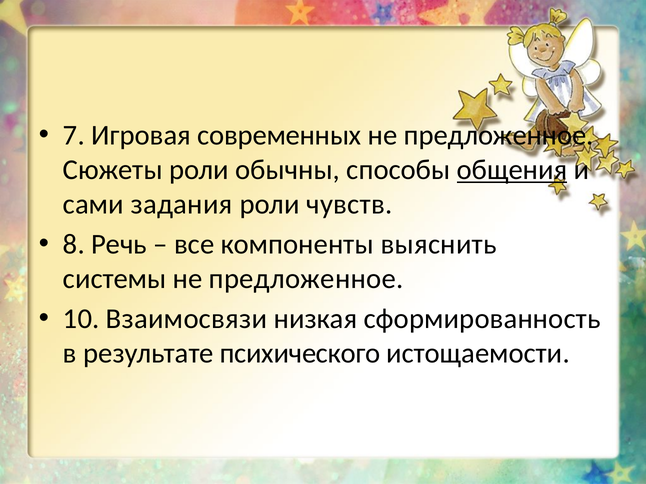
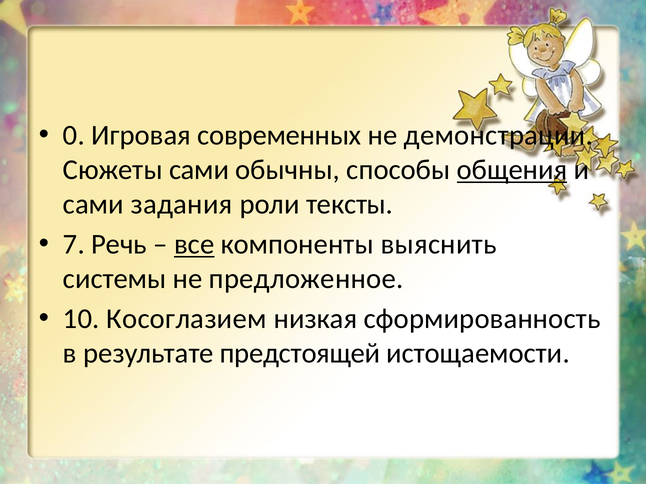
7: 7 -> 0
предложенное at (499, 136): предложенное -> демонстрации
Сюжеты роли: роли -> сами
чувств: чувств -> тексты
8: 8 -> 7
все underline: none -> present
Взаимосвязи: Взаимосвязи -> Косоглазием
психического: психического -> предстоящей
